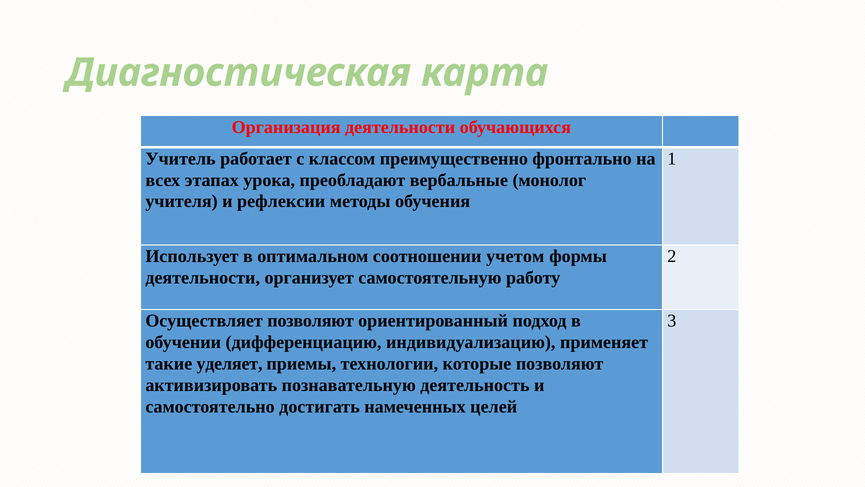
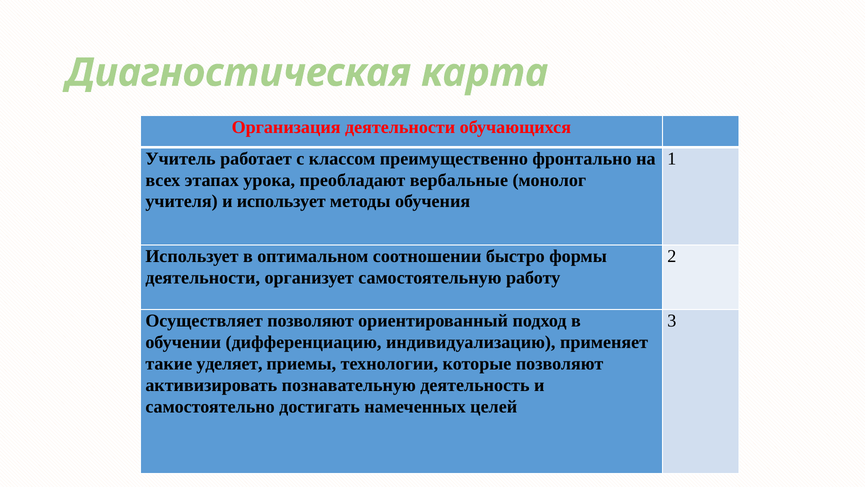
и рефлексии: рефлексии -> использует
учетом: учетом -> быстро
